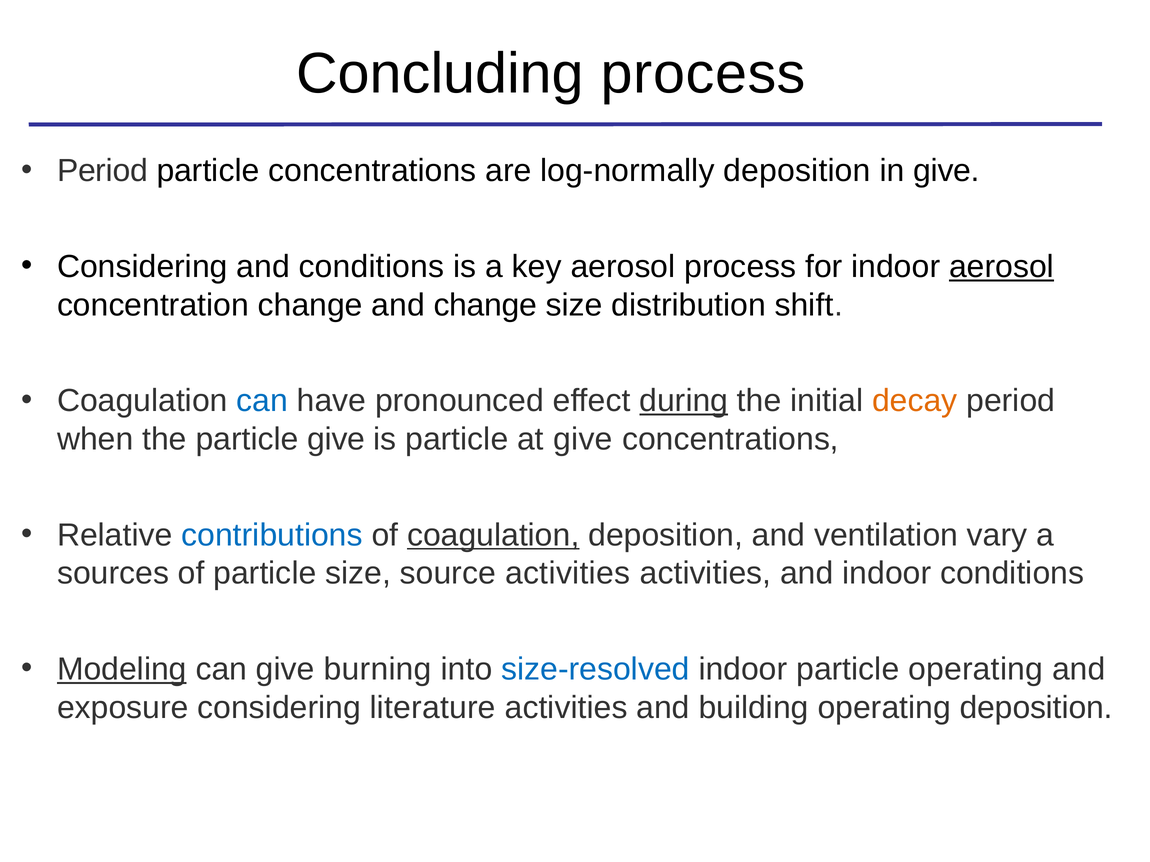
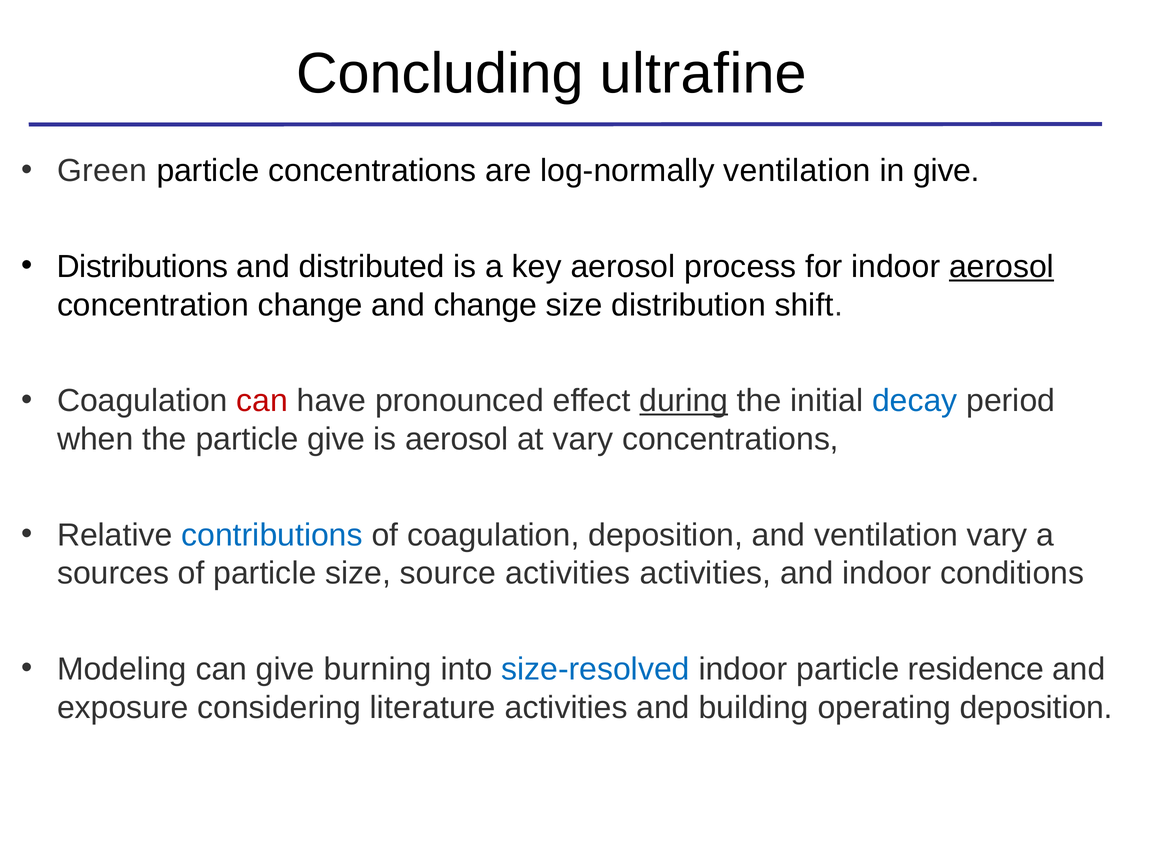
Concluding process: process -> ultrafine
Period at (102, 171): Period -> Green
log-normally deposition: deposition -> ventilation
Considering at (142, 267): Considering -> Distributions
and conditions: conditions -> distributed
can at (262, 401) colour: blue -> red
decay colour: orange -> blue
is particle: particle -> aerosol
at give: give -> vary
coagulation at (493, 535) underline: present -> none
Modeling underline: present -> none
particle operating: operating -> residence
